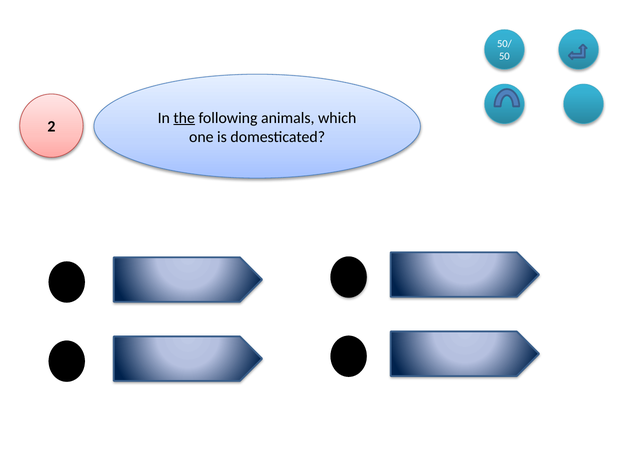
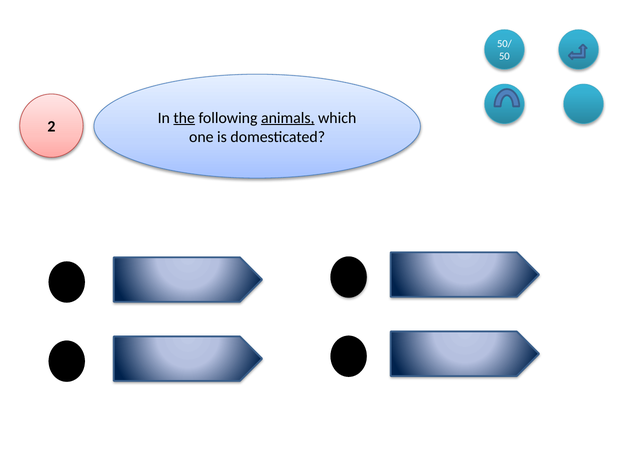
animals underline: none -> present
